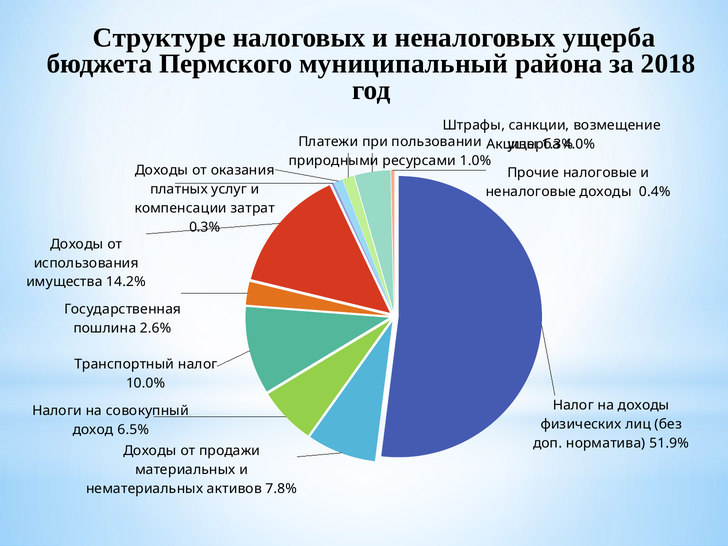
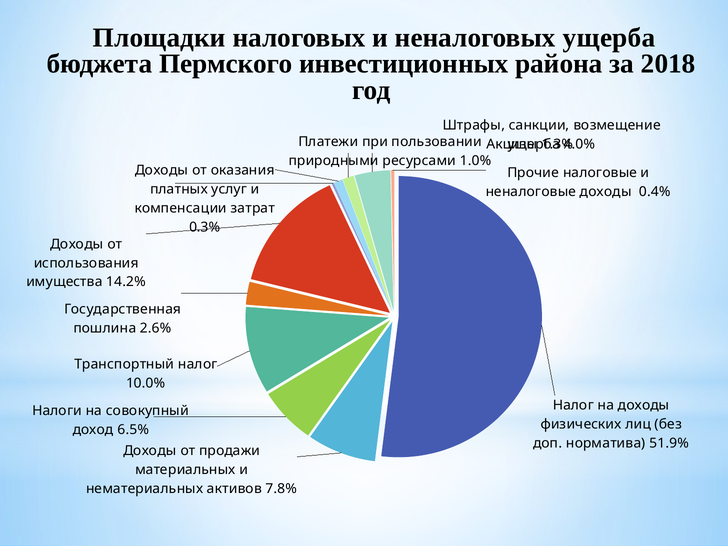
Структуре: Структуре -> Площадки
муниципальный: муниципальный -> инвестиционных
